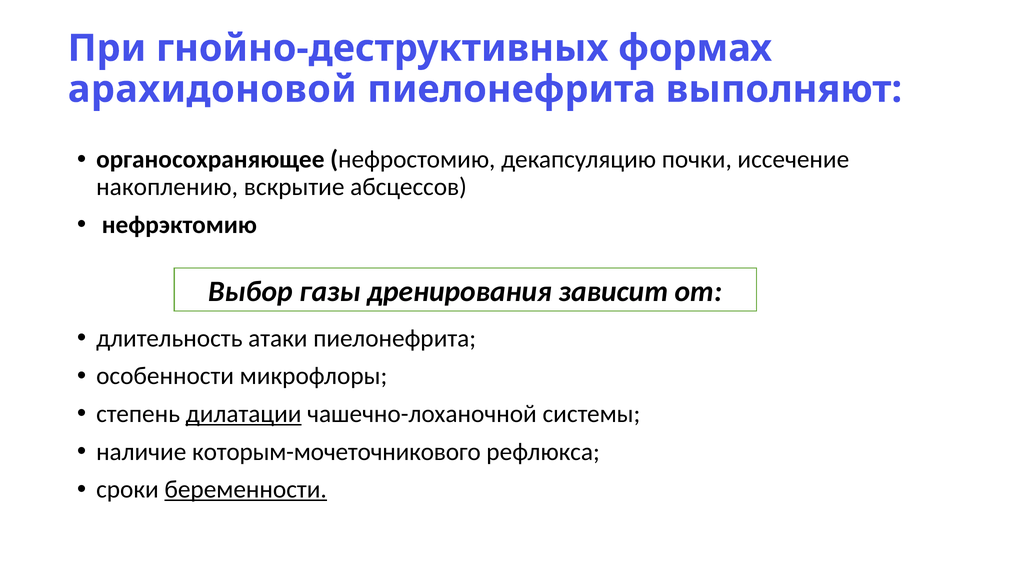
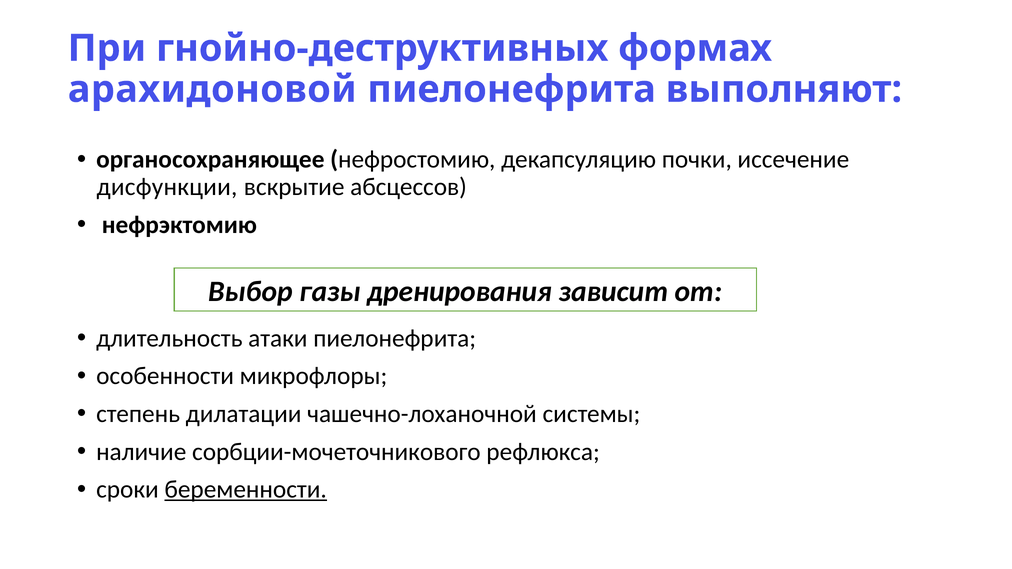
накоплению: накоплению -> дисфункции
дилатации underline: present -> none
которым-мочеточникового: которым-мочеточникового -> сорбции-мочеточникового
